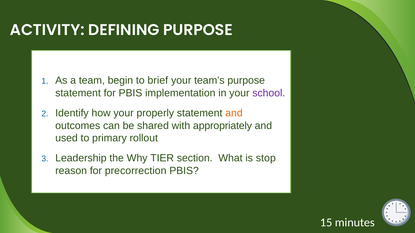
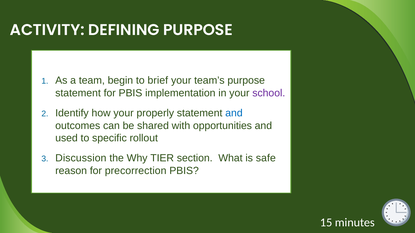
and at (234, 113) colour: orange -> blue
appropriately: appropriately -> opportunities
primary: primary -> specific
Leadership: Leadership -> Discussion
stop: stop -> safe
